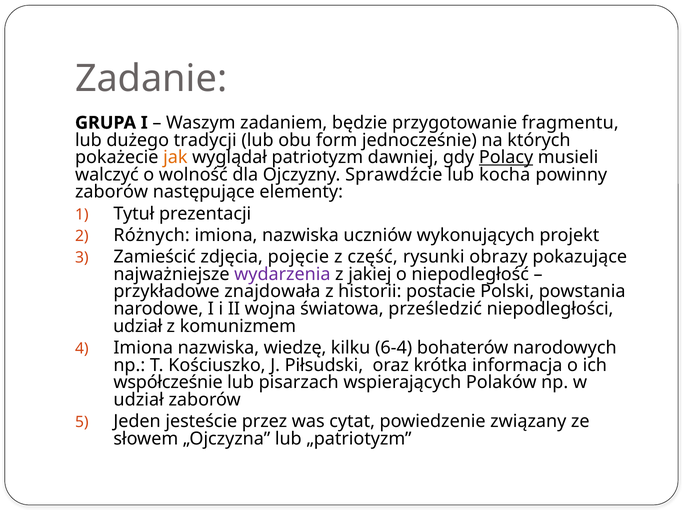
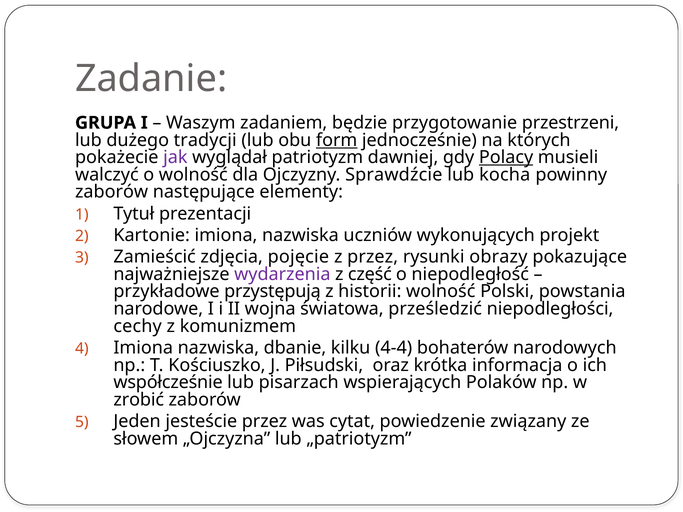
fragmentu: fragmentu -> przestrzeni
form underline: none -> present
jak colour: orange -> purple
Różnych: Różnych -> Kartonie
z część: część -> przez
jakiej: jakiej -> część
znajdowała: znajdowała -> przystępują
historii postacie: postacie -> wolność
udział at (138, 326): udział -> cechy
wiedzę: wiedzę -> dbanie
6-4: 6-4 -> 4-4
udział at (139, 400): udział -> zrobić
